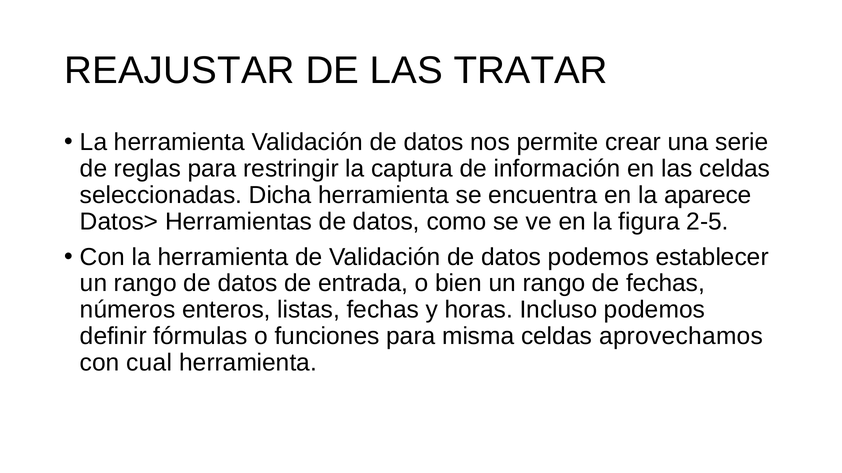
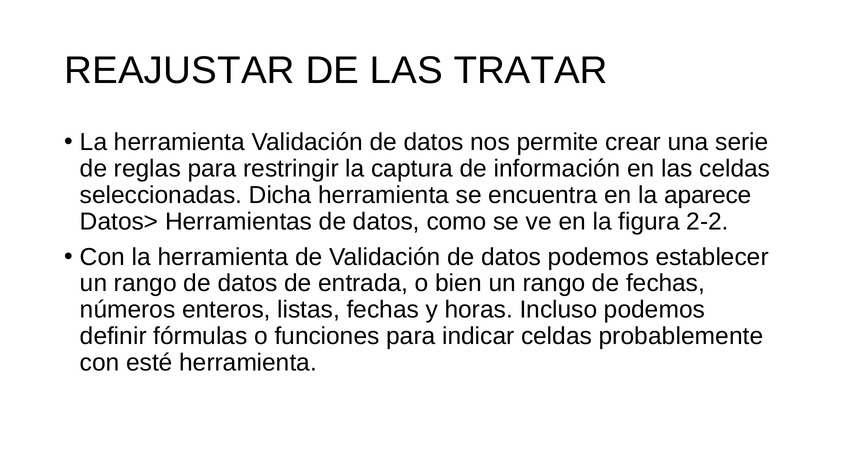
2-5: 2-5 -> 2-2
misma: misma -> indicar
aprovechamos: aprovechamos -> probablemente
cual: cual -> esté
